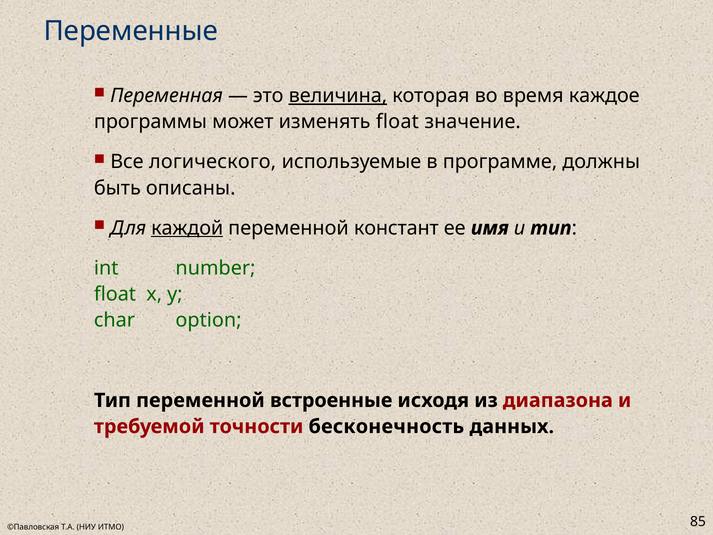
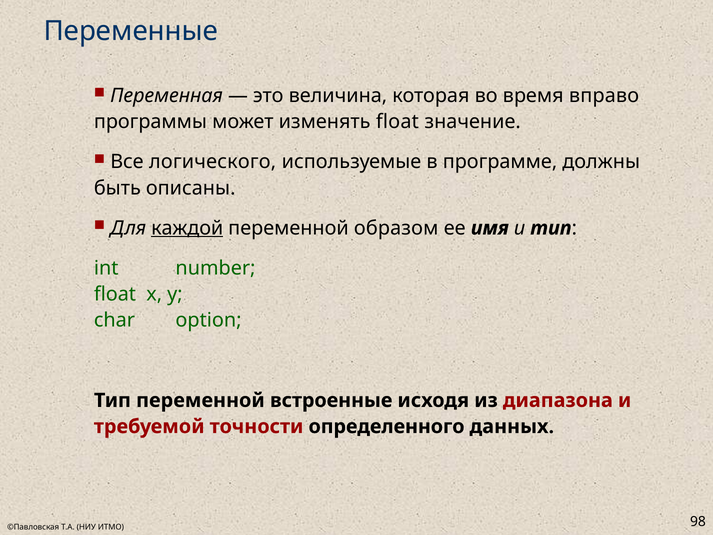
величина underline: present -> none
каждое: каждое -> вправо
констант: констант -> образом
бесконечность: бесконечность -> определенного
85: 85 -> 98
